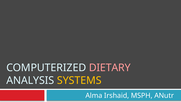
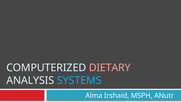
SYSTEMS colour: yellow -> light blue
